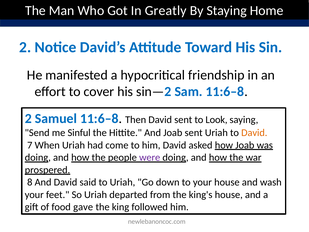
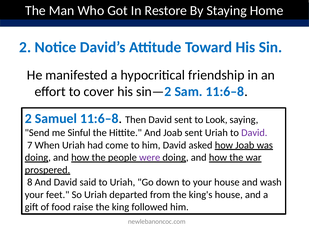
Greatly: Greatly -> Restore
David at (254, 133) colour: orange -> purple
gave: gave -> raise
